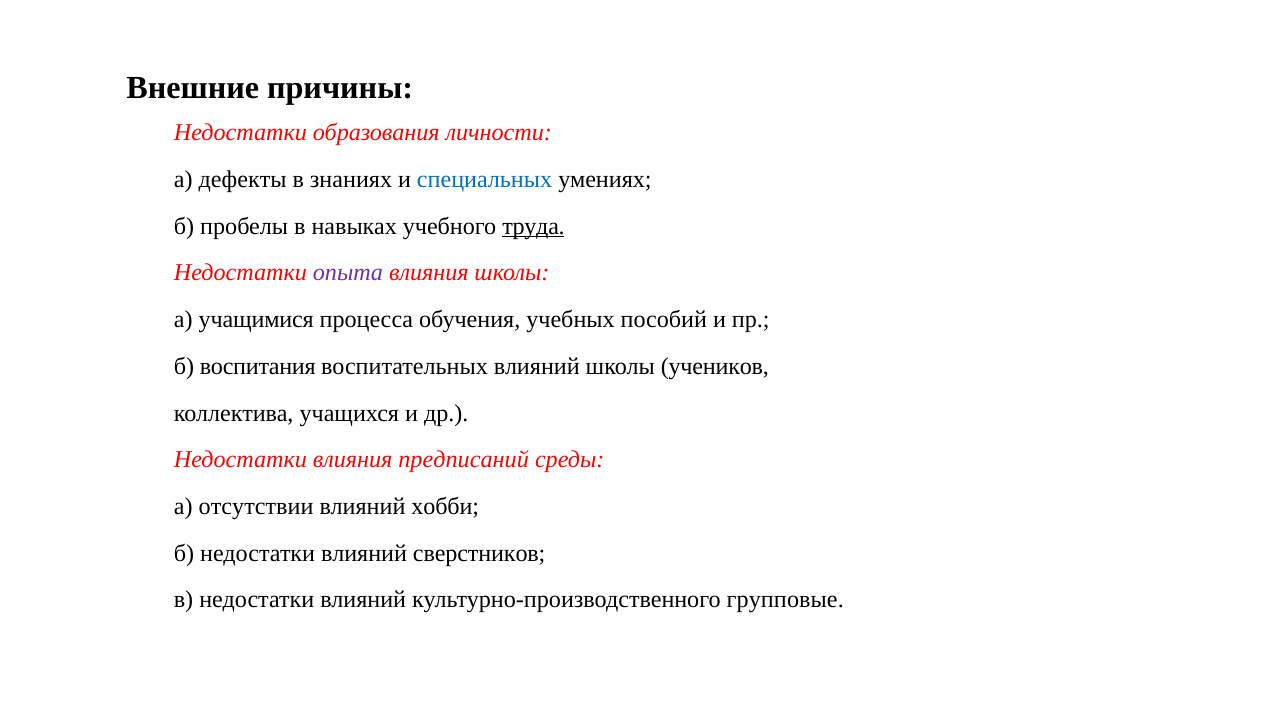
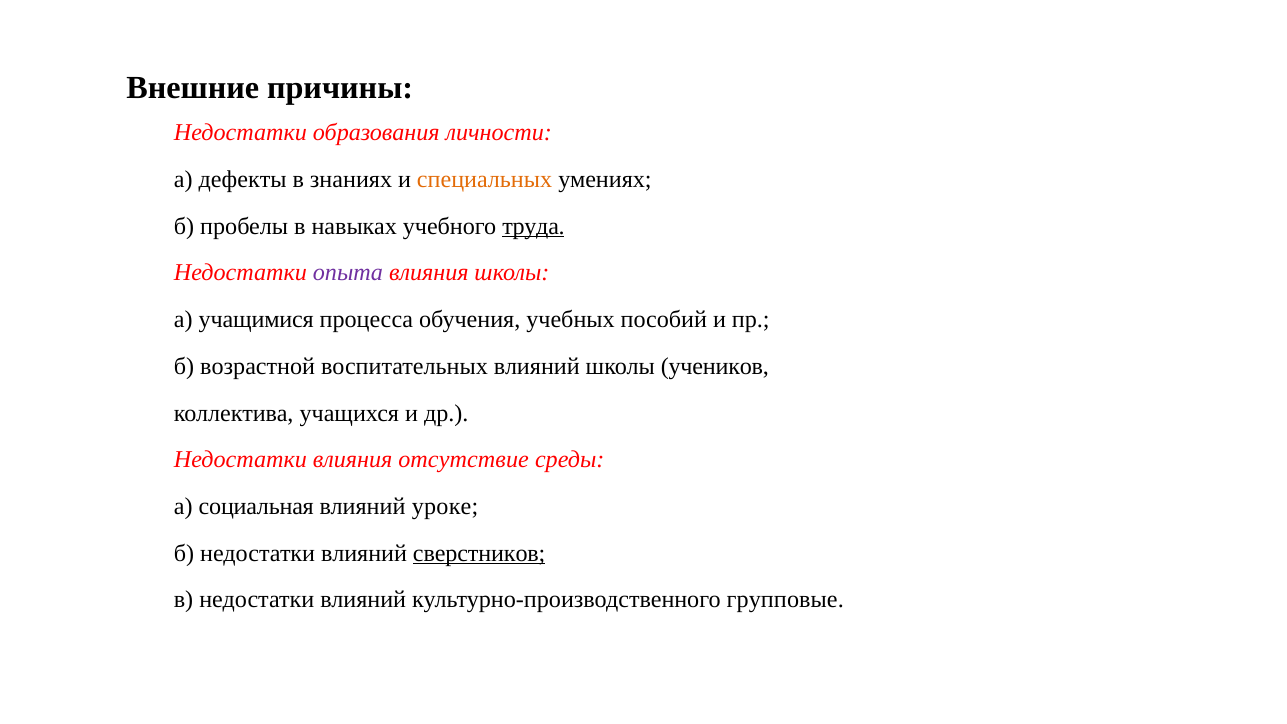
специальных colour: blue -> orange
воспитания: воспитания -> возрастной
предписаний: предписаний -> отсутствие
отсутствии: отсутствии -> социальная
хобби: хобби -> уроке
сверстников underline: none -> present
